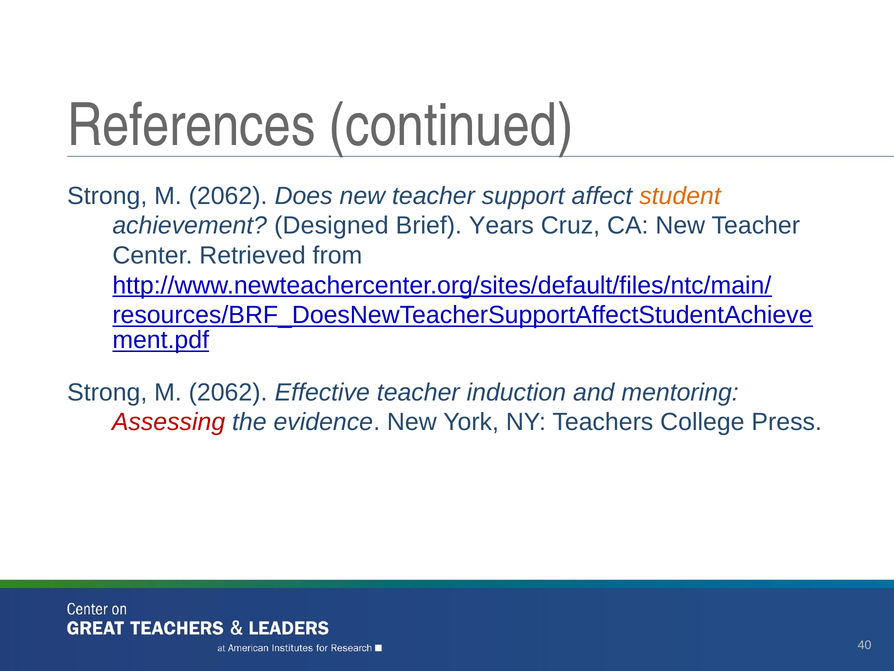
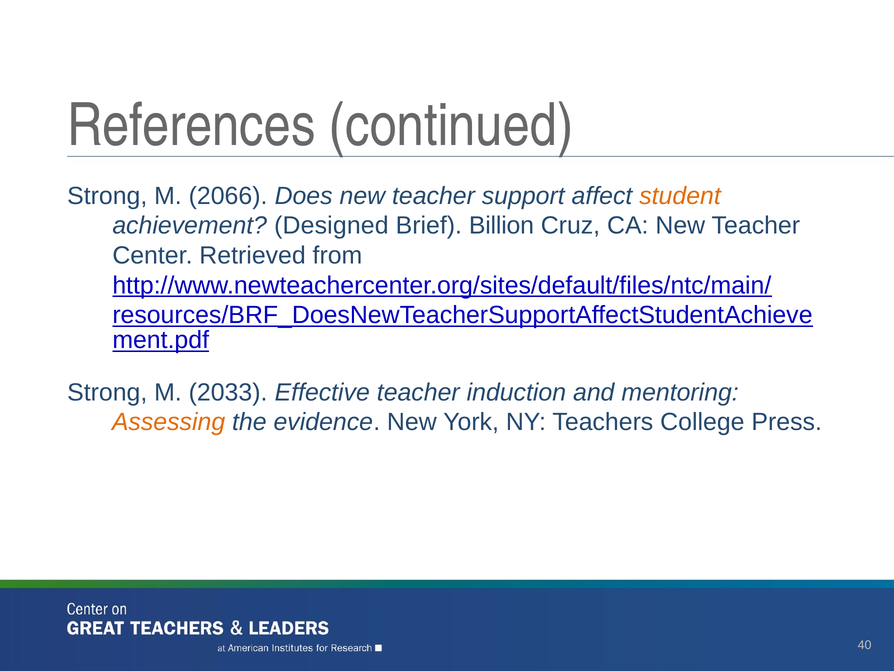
2062 at (228, 196): 2062 -> 2066
Years: Years -> Billion
2062 at (228, 392): 2062 -> 2033
Assessing colour: red -> orange
